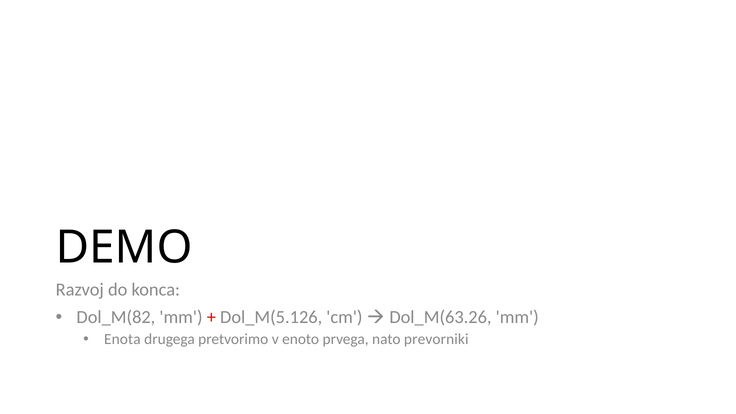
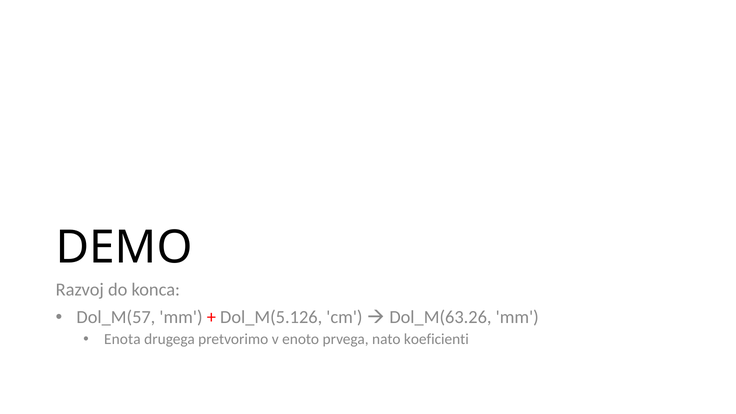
Dol_M(82: Dol_M(82 -> Dol_M(57
prevorniki: prevorniki -> koeficienti
